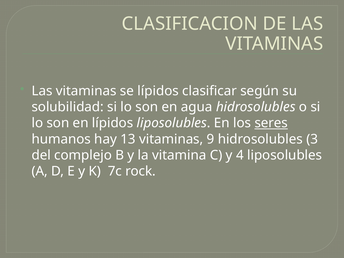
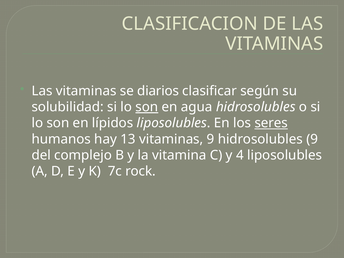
se lípidos: lípidos -> diarios
son at (147, 107) underline: none -> present
hidrosolubles 3: 3 -> 9
